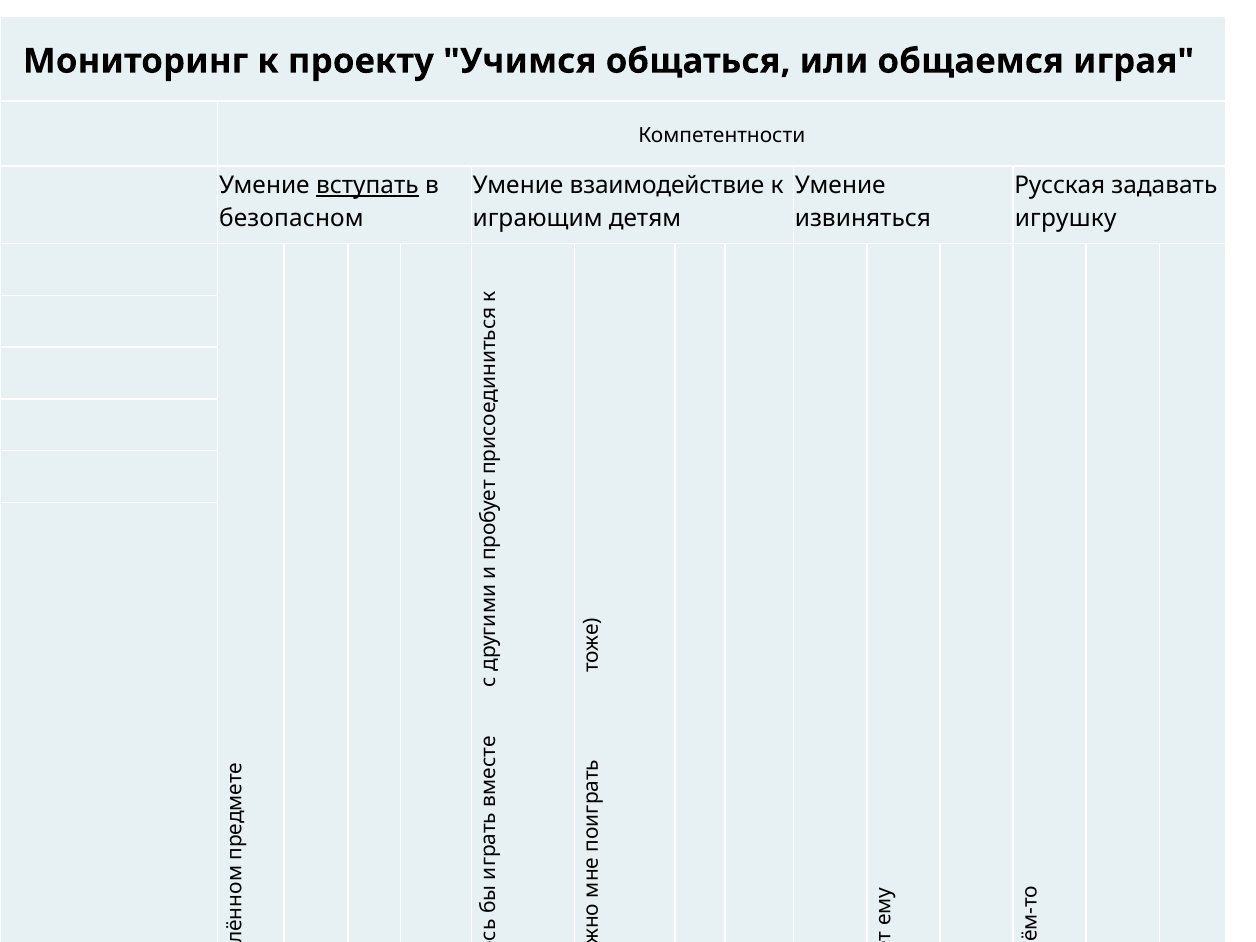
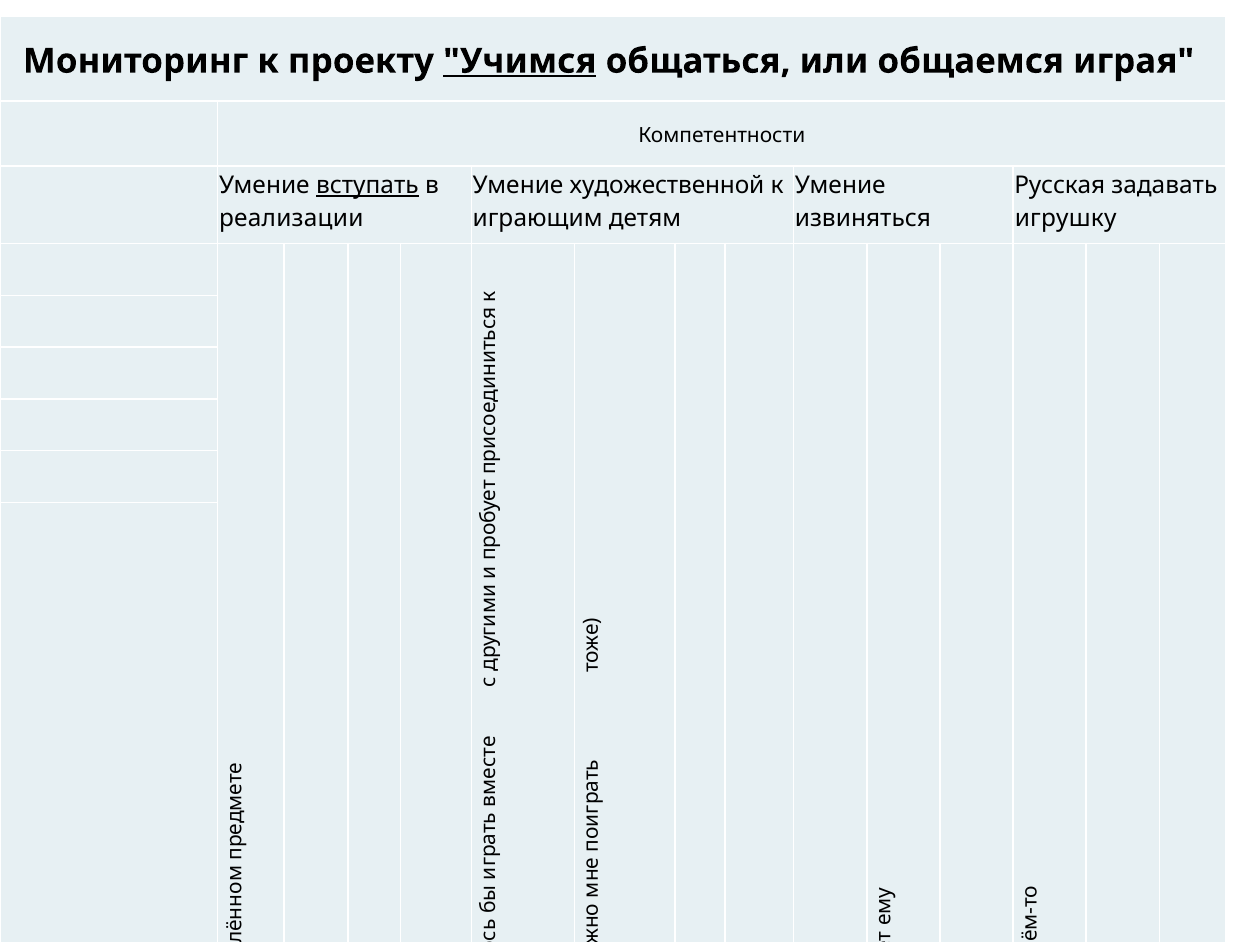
Учимся underline: none -> present
взаимодействие: взаимодействие -> художественной
безопасном: безопасном -> реализации
